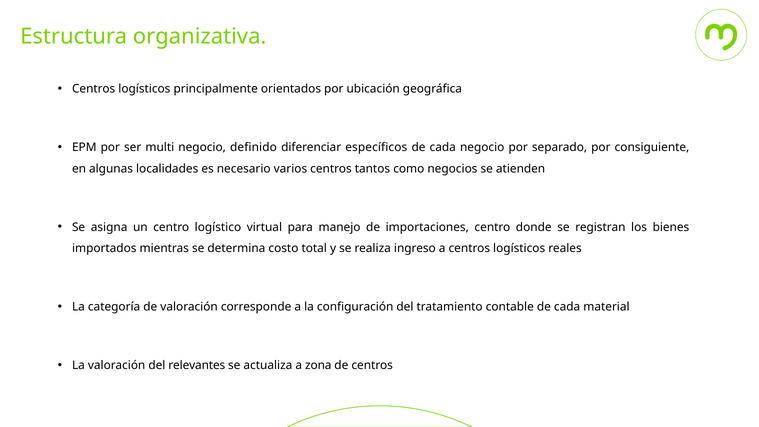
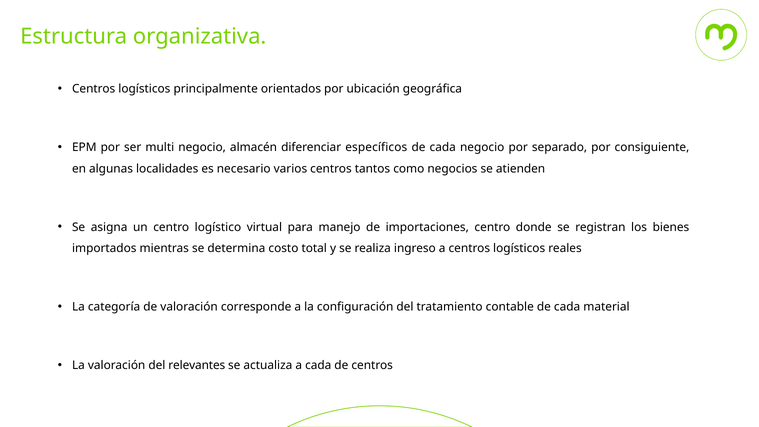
definido: definido -> almacén
a zona: zona -> cada
